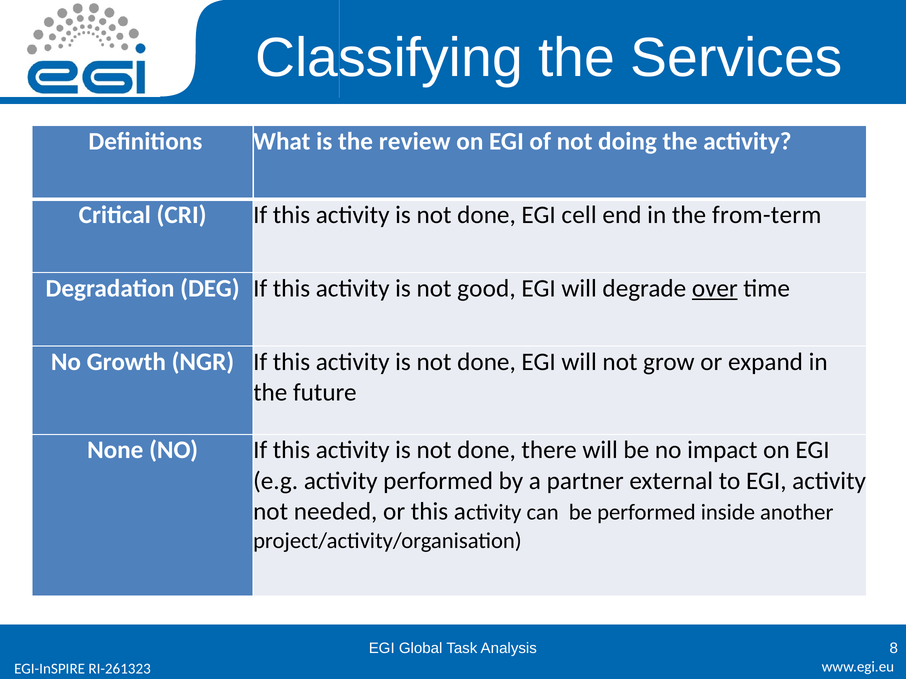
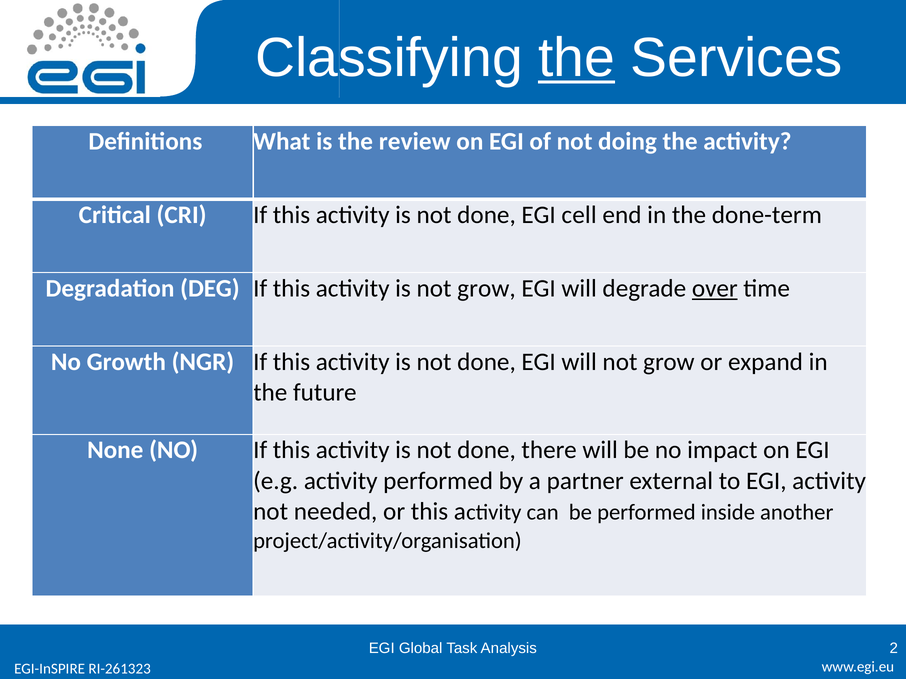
the at (577, 58) underline: none -> present
from-term: from-term -> done-term
is not good: good -> grow
8: 8 -> 2
